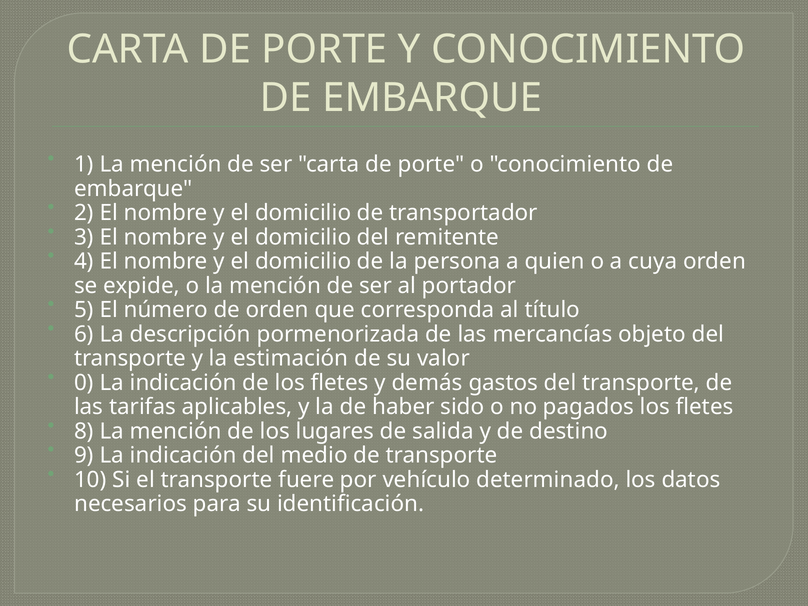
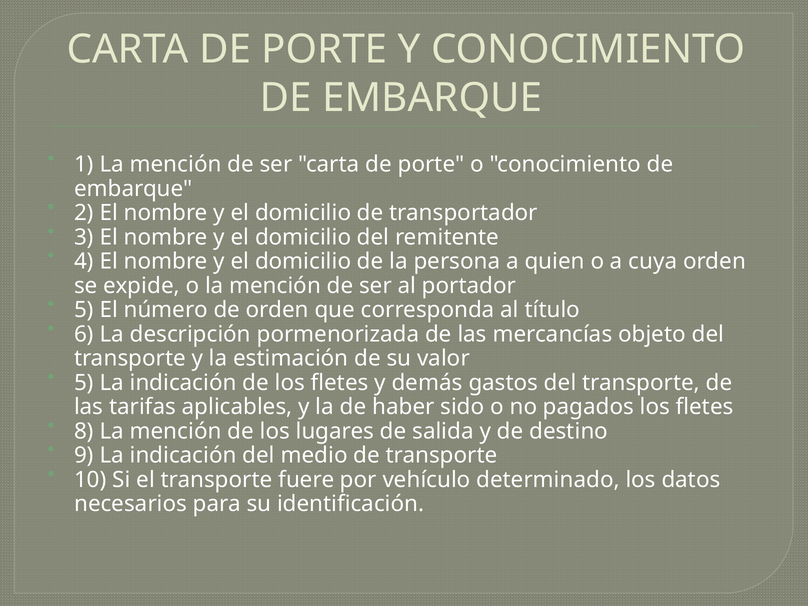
0 at (84, 383): 0 -> 5
